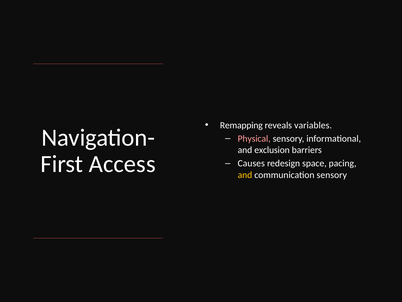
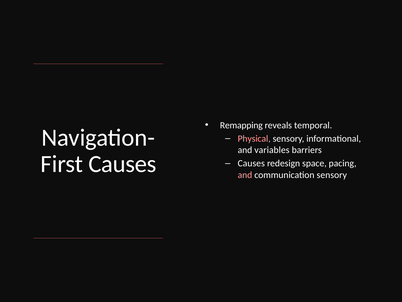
variables: variables -> temporal
exclusion: exclusion -> variables
Access at (122, 164): Access -> Causes
and at (245, 175) colour: yellow -> pink
